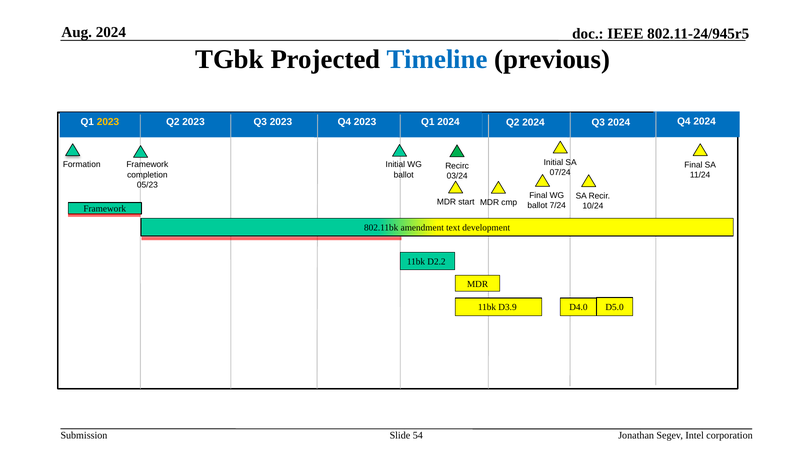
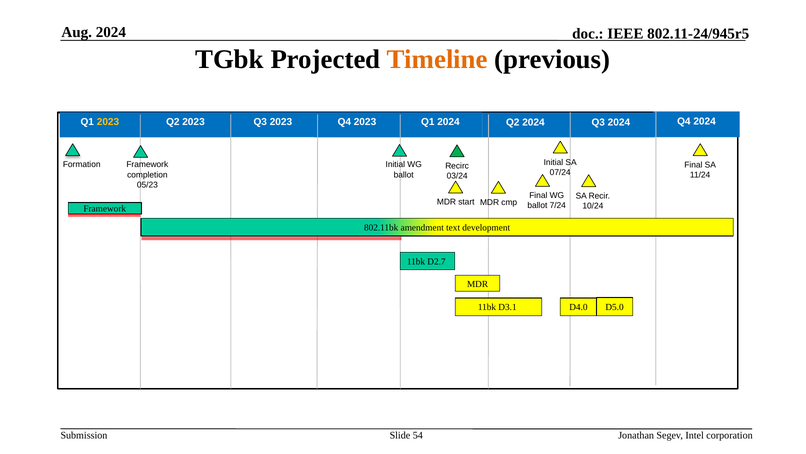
Timeline colour: blue -> orange
D2.2: D2.2 -> D2.7
D3.9: D3.9 -> D3.1
